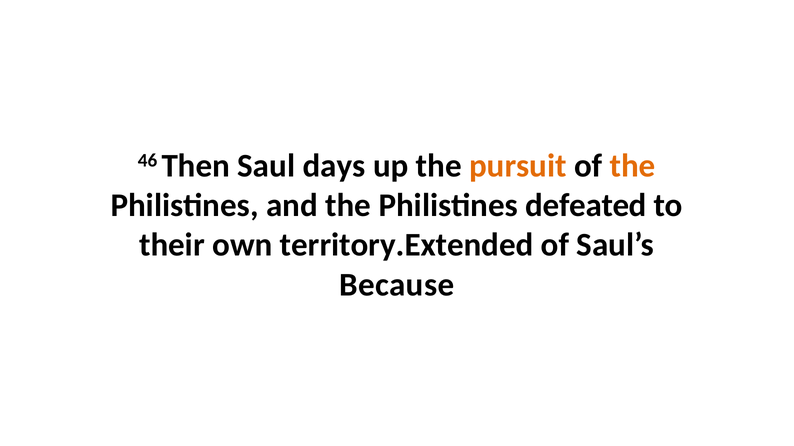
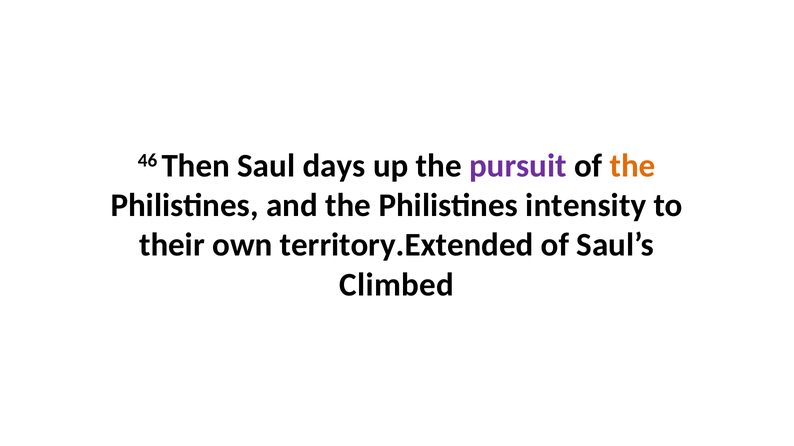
pursuit colour: orange -> purple
defeated: defeated -> intensity
Because: Because -> Climbed
